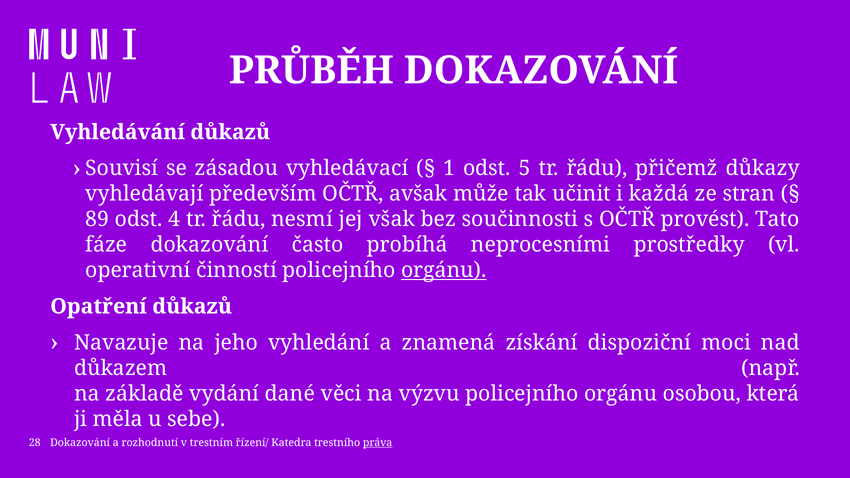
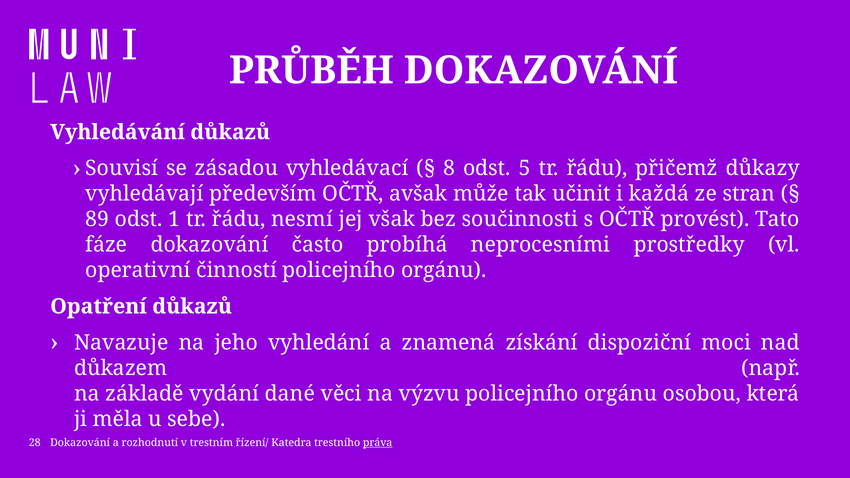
1: 1 -> 8
4: 4 -> 1
orgánu at (444, 270) underline: present -> none
